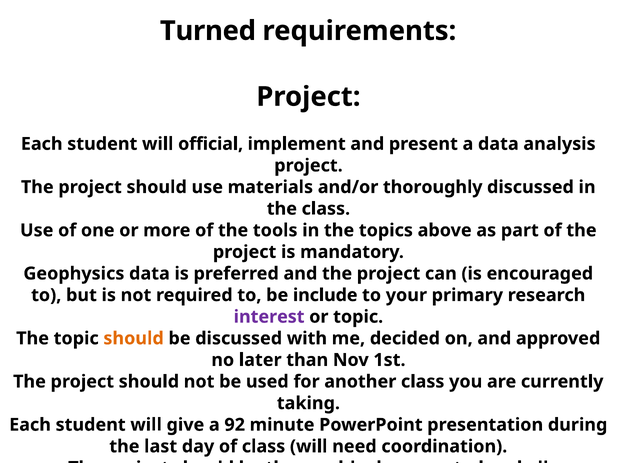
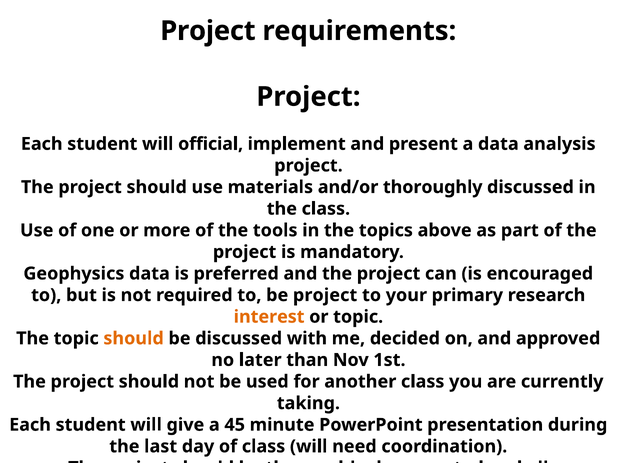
Turned at (208, 31): Turned -> Project
be include: include -> project
interest colour: purple -> orange
92: 92 -> 45
